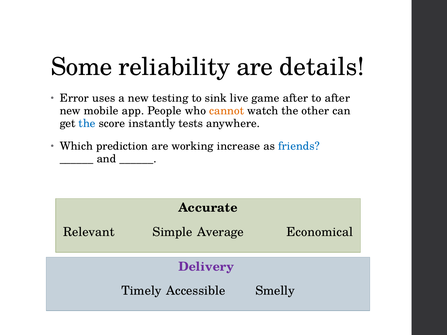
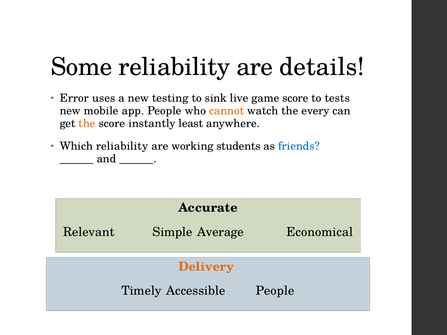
game after: after -> score
to after: after -> tests
other: other -> every
the at (87, 124) colour: blue -> orange
tests: tests -> least
Which prediction: prediction -> reliability
increase: increase -> students
Delivery colour: purple -> orange
Accessible Smelly: Smelly -> People
